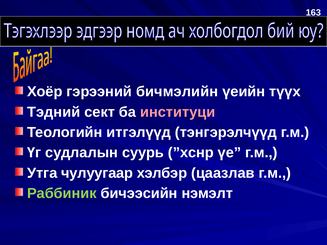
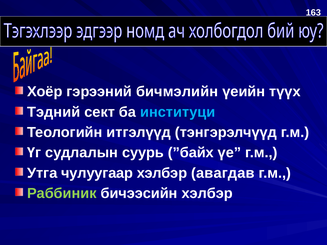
институци colour: pink -> light blue
”хснр: ”хснр -> ”байх
цаазлав: цаазлав -> авагдав
бичээсийн нэмэлт: нэмэлт -> хэлбэр
